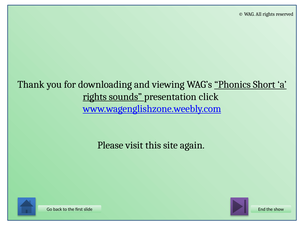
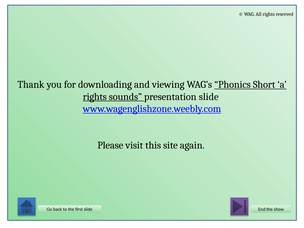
presentation click: click -> slide
